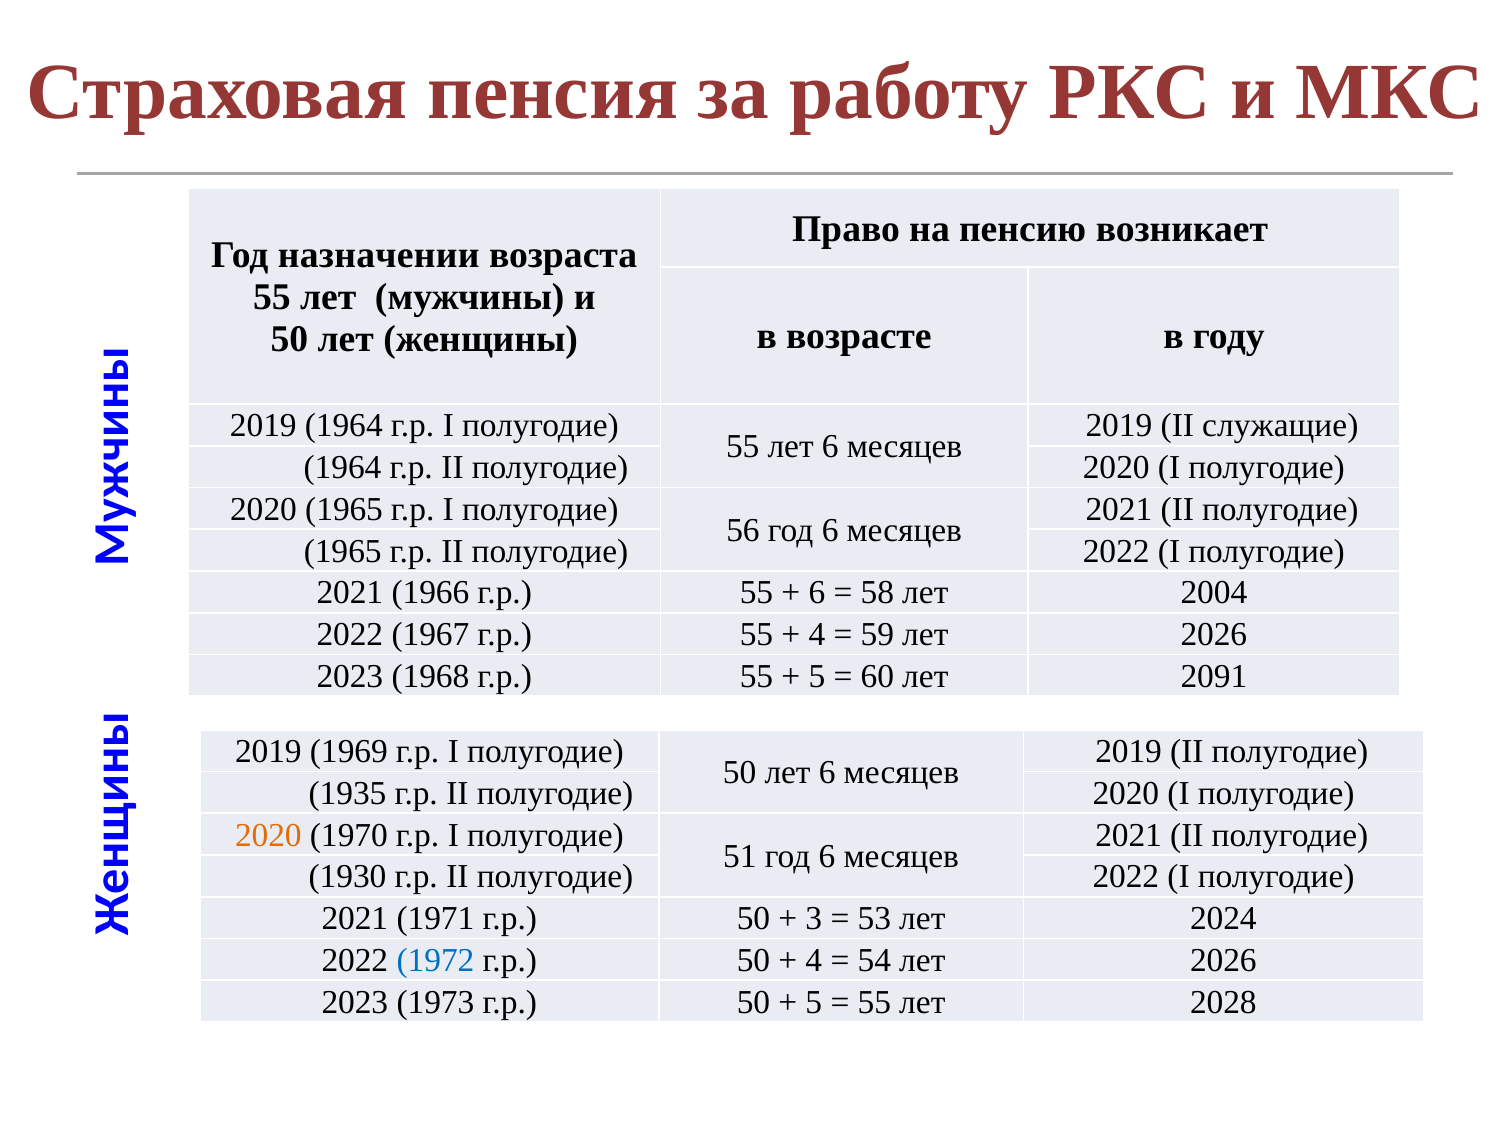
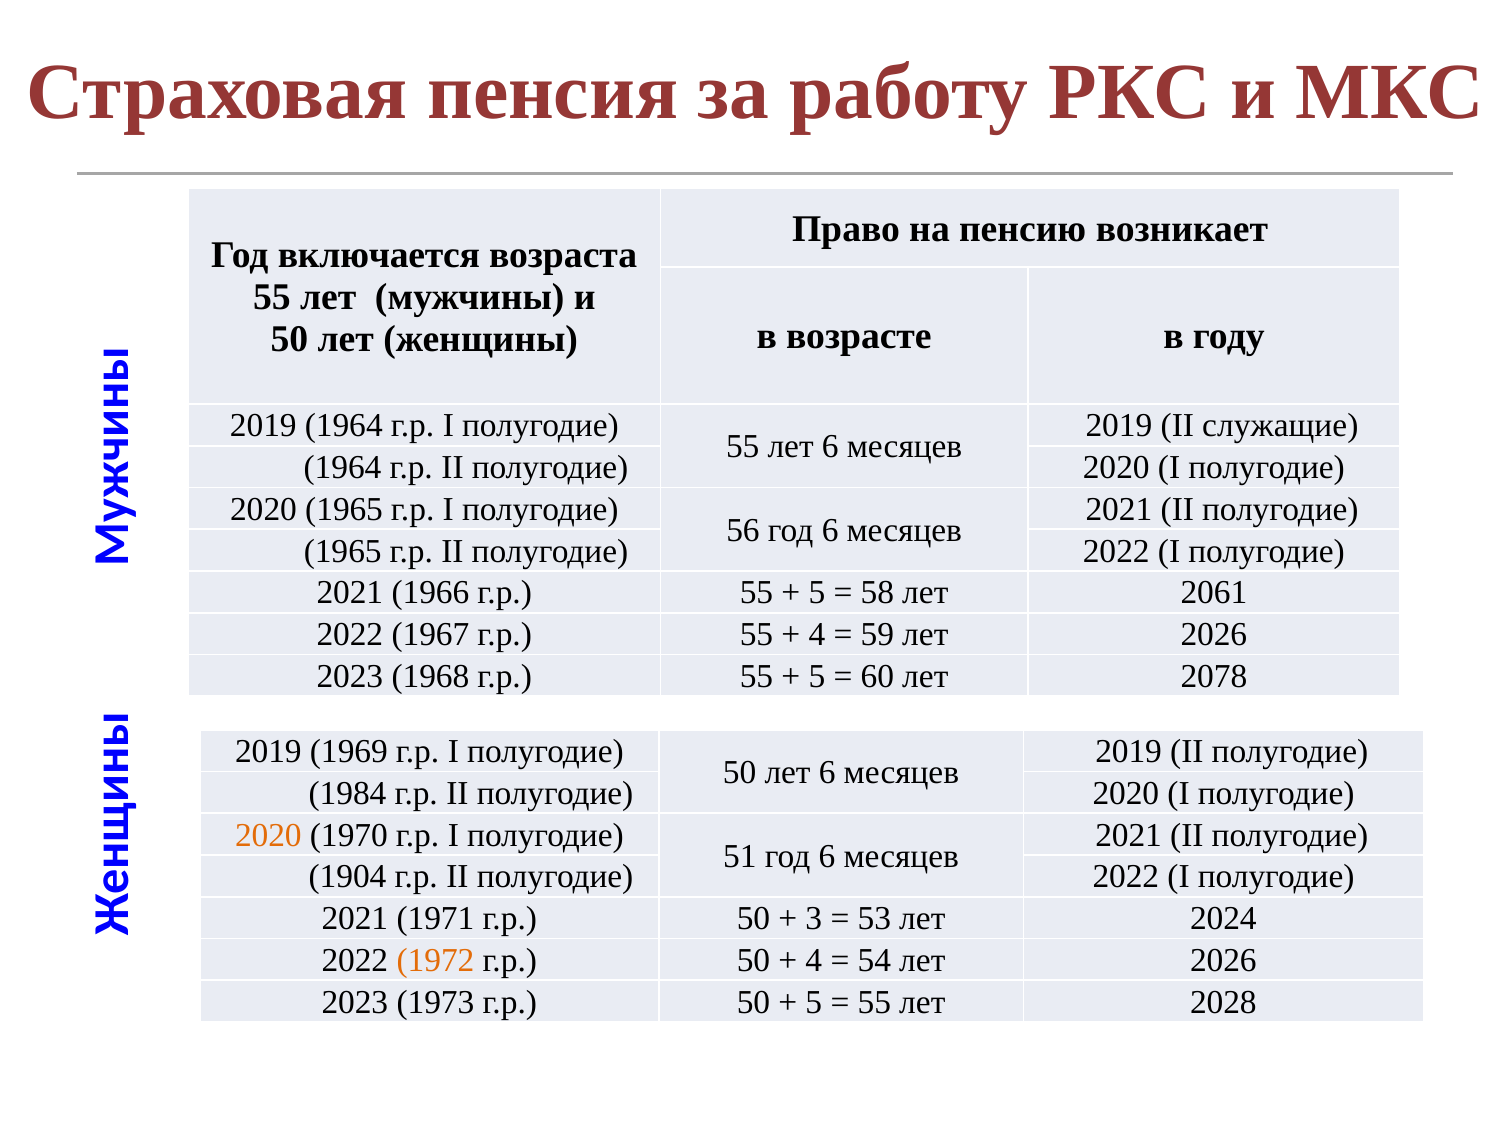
назначении: назначении -> включается
6 at (817, 593): 6 -> 5
2004: 2004 -> 2061
2091: 2091 -> 2078
1935: 1935 -> 1984
1930: 1930 -> 1904
1972 colour: blue -> orange
